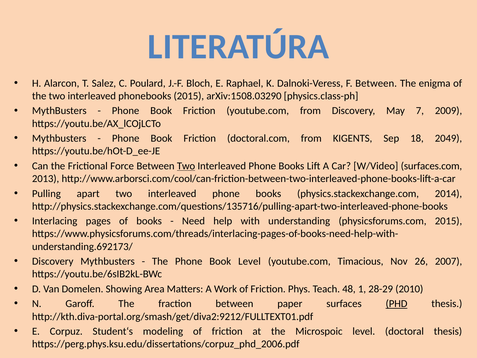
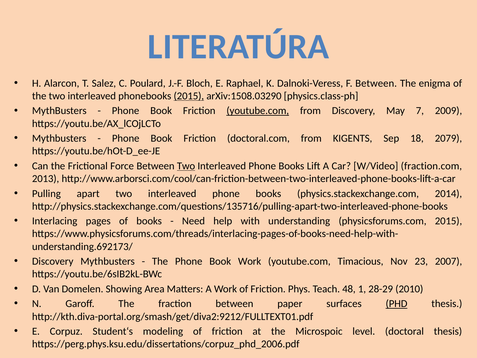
2015 at (189, 96) underline: none -> present
youtube.com at (258, 111) underline: none -> present
2049: 2049 -> 2079
surfaces.com: surfaces.com -> fraction.com
Book Level: Level -> Work
26: 26 -> 23
